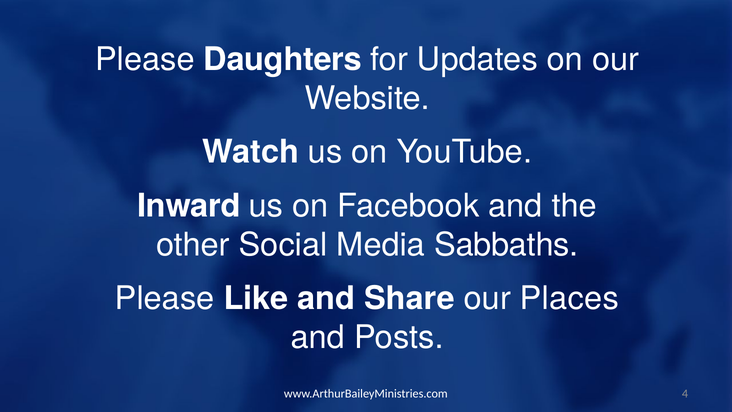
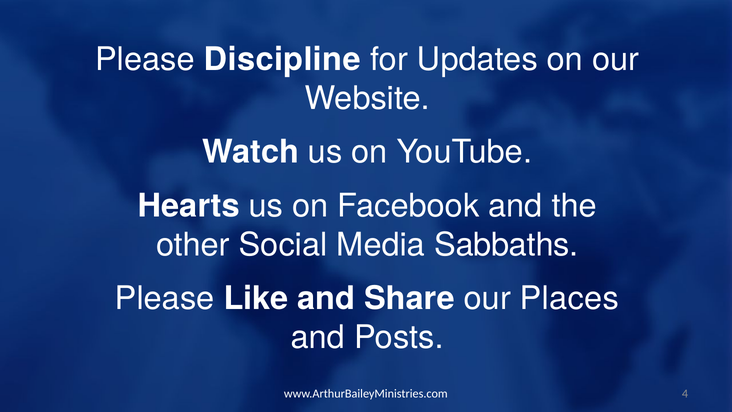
Daughters: Daughters -> Discipline
Inward: Inward -> Hearts
